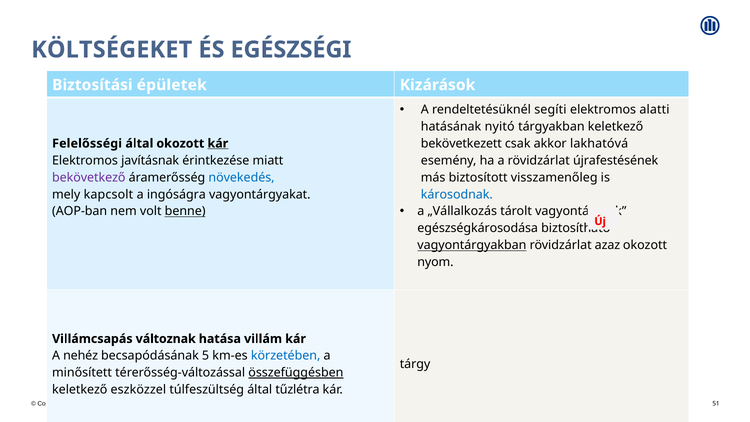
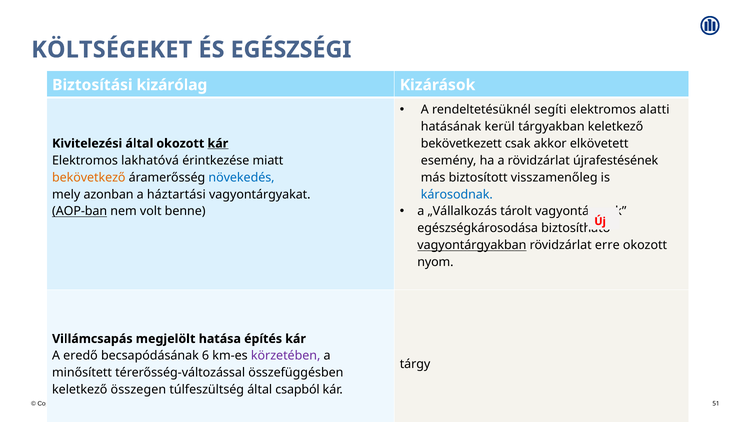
épületek: épületek -> kizárólag
nyitó: nyitó -> kerül
lakhatóvá: lakhatóvá -> elkövetett
Felelősségi: Felelősségi -> Kivitelezési
javításnak: javításnak -> lakhatóvá
bekövetkező colour: purple -> orange
kapcsolt: kapcsolt -> azonban
ingóságra: ingóságra -> háztartási
AOP-ban underline: none -> present
benne underline: present -> none
azaz: azaz -> erre
változnak: változnak -> megjelölt
villám: villám -> építés
nehéz: nehéz -> eredő
5: 5 -> 6
körzetében colour: blue -> purple
összefüggésben underline: present -> none
eszközzel: eszközzel -> összegen
tűzlétra: tűzlétra -> csapból
